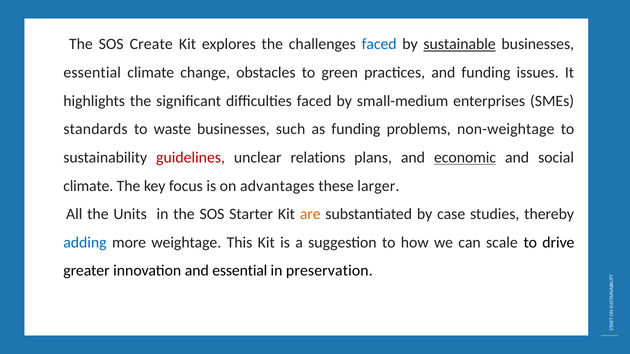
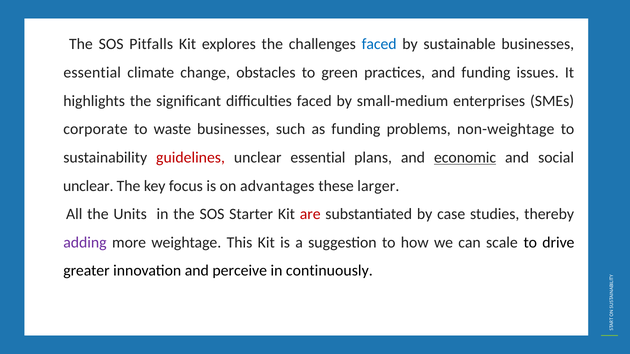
Create: Create -> Pitfalls
sustainable underline: present -> none
standards: standards -> corporate
unclear relations: relations -> essential
climate at (88, 186): climate -> unclear
are colour: orange -> red
adding colour: blue -> purple
and essential: essential -> perceive
preservation: preservation -> continuously
